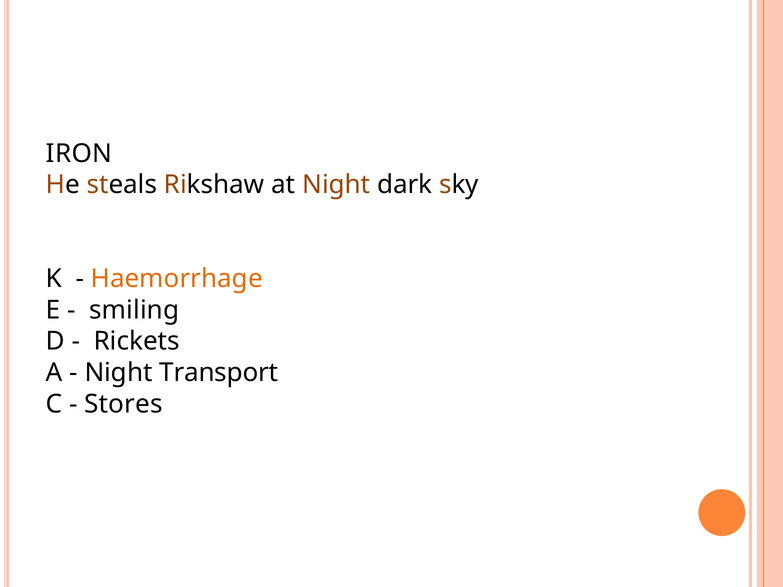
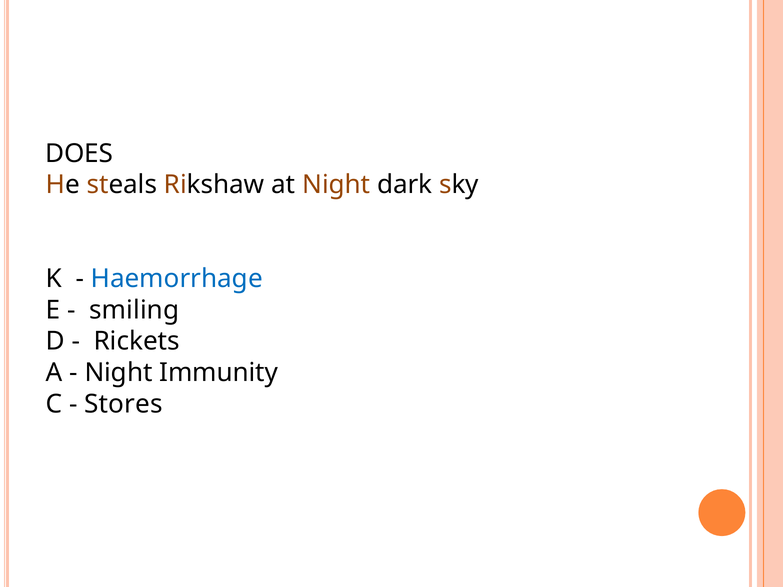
IRON: IRON -> DOES
Haemorrhage colour: orange -> blue
Transport: Transport -> Immunity
